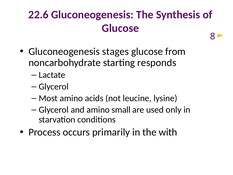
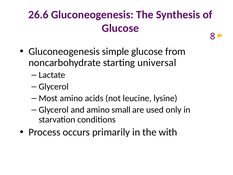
22.6: 22.6 -> 26.6
stages: stages -> simple
responds: responds -> universal
